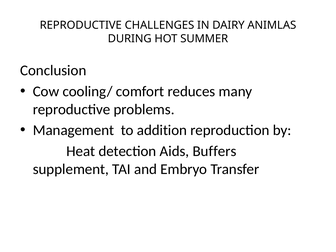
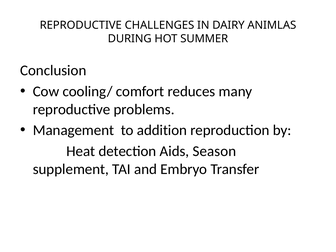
Buffers: Buffers -> Season
